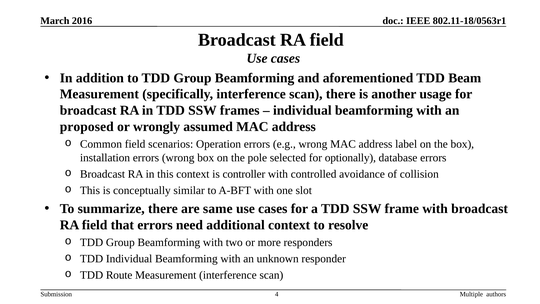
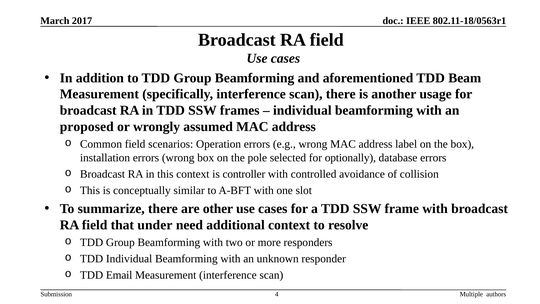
2016: 2016 -> 2017
same: same -> other
that errors: errors -> under
Route: Route -> Email
